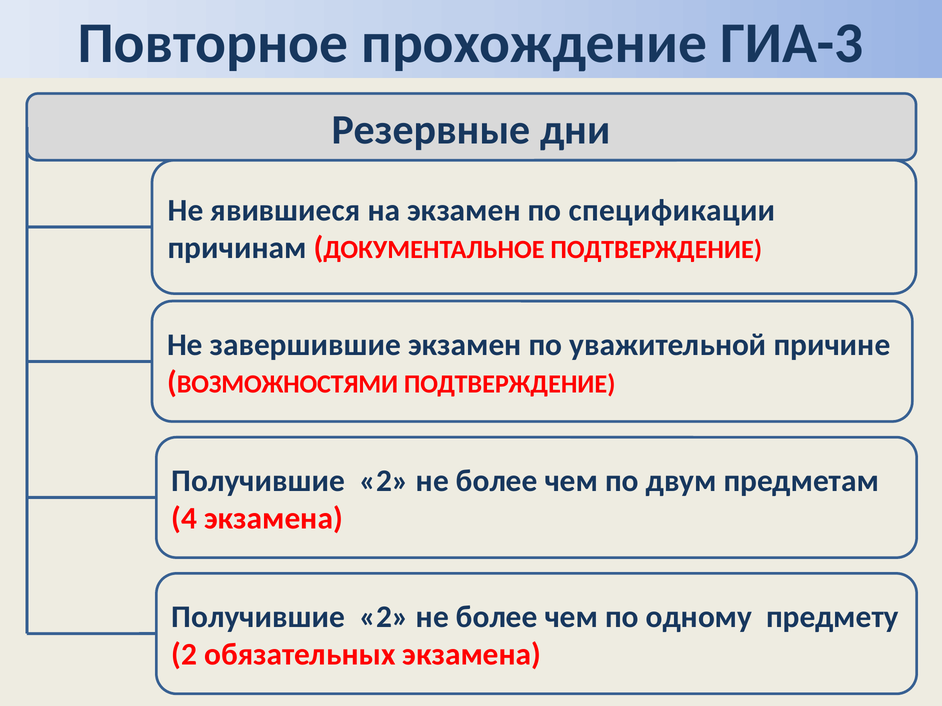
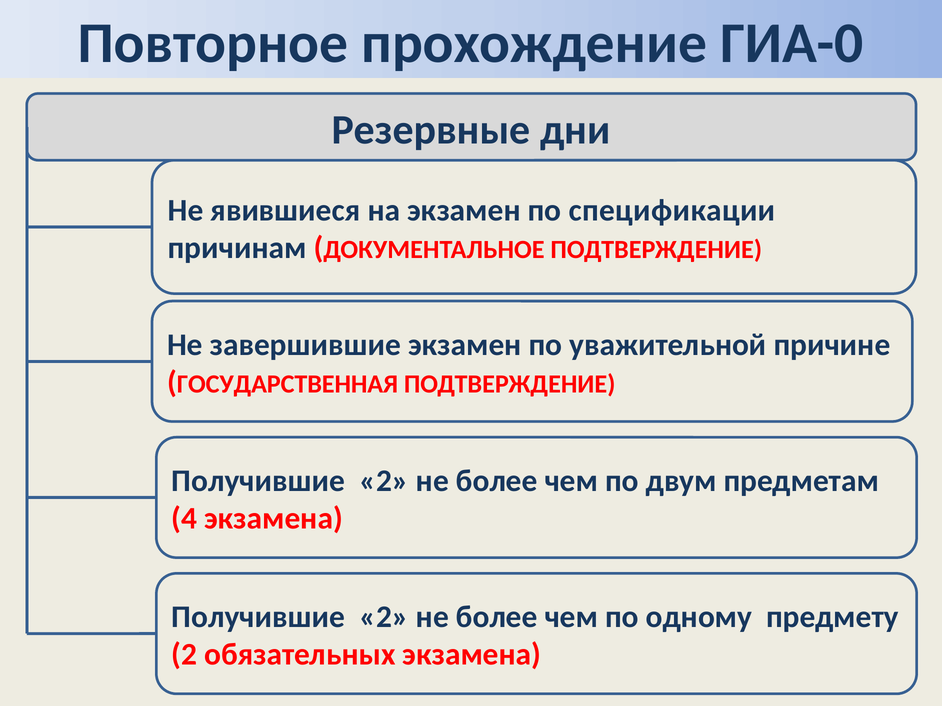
ГИА-3: ГИА-3 -> ГИА-0
ВОЗМОЖНОСТЯМИ: ВОЗМОЖНОСТЯМИ -> ГОСУДАРСТВЕННАЯ
